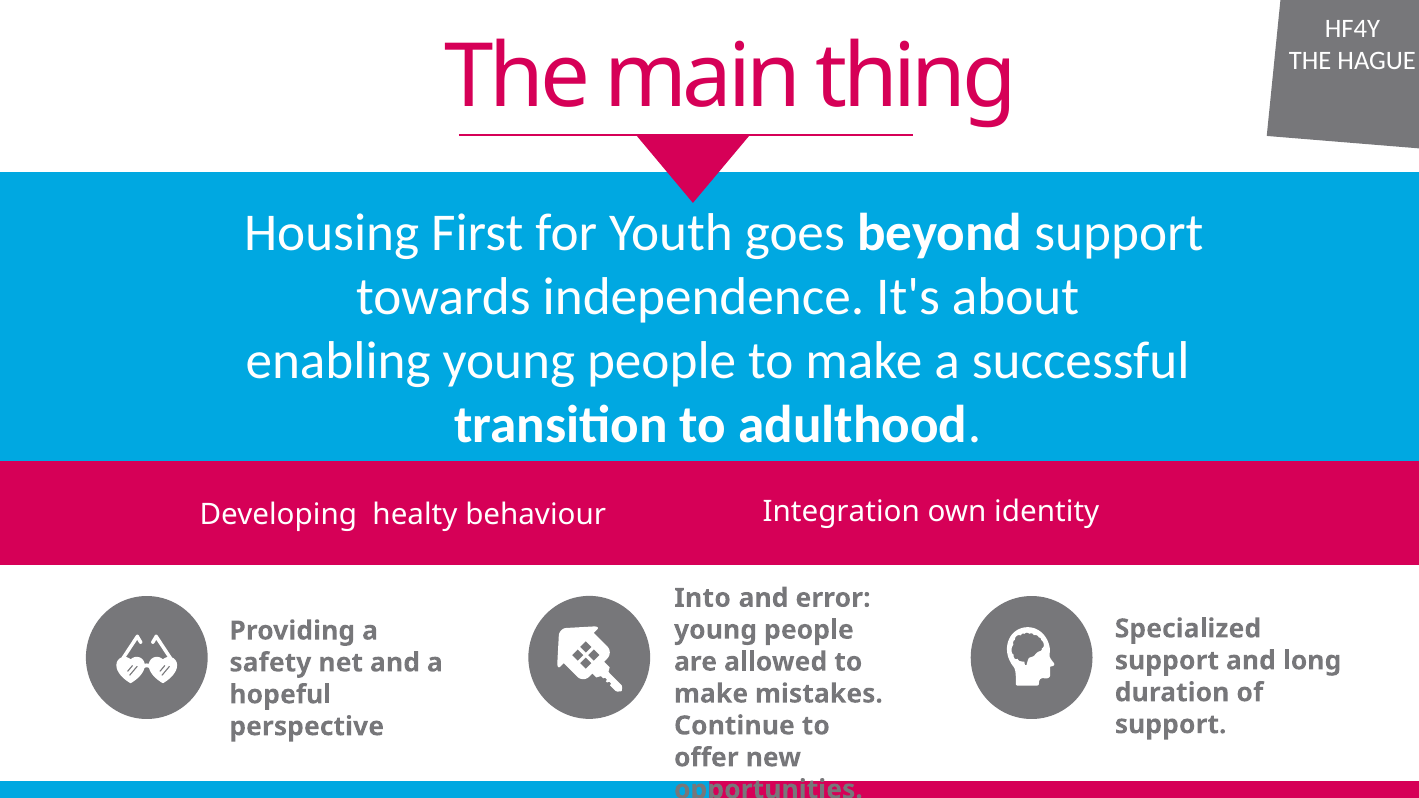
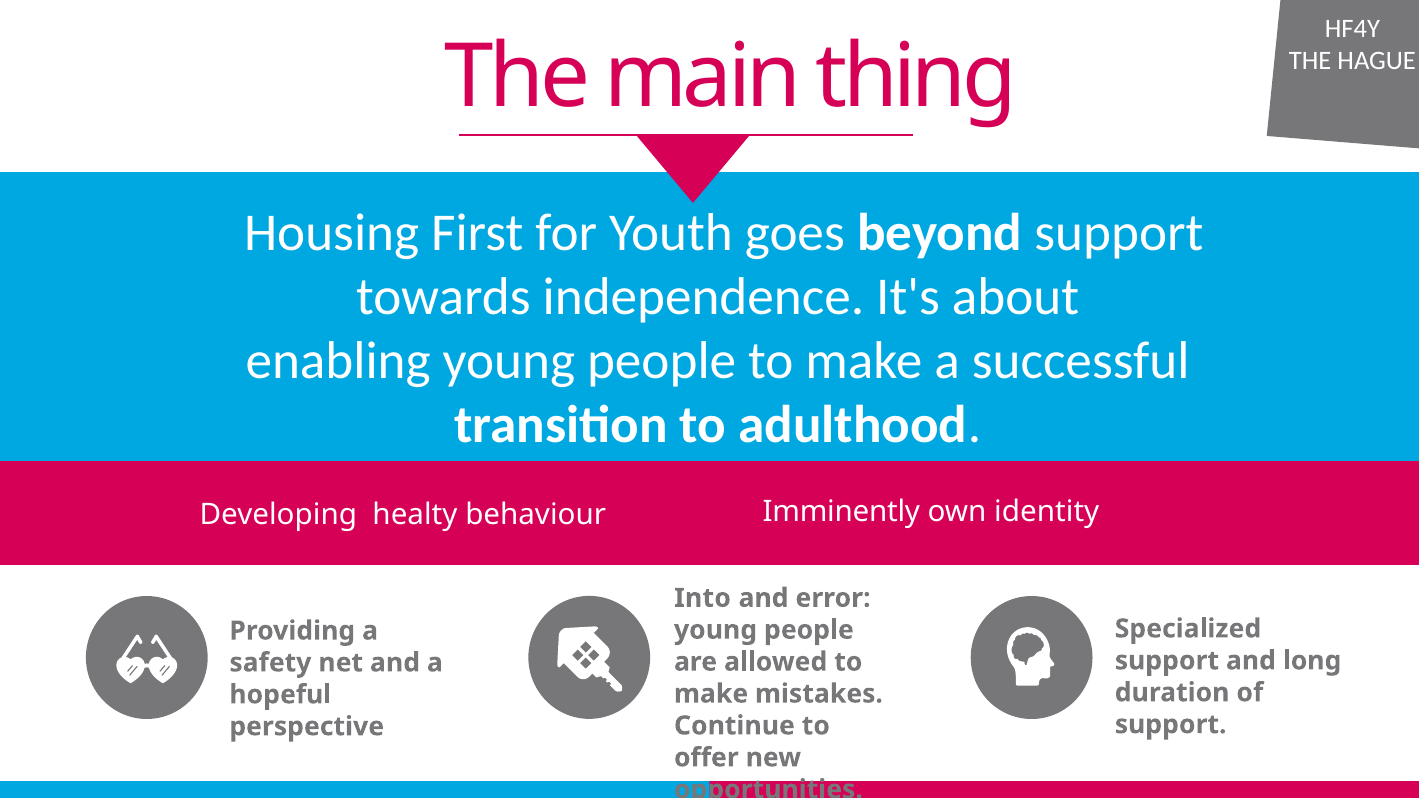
Integration: Integration -> Imminently
